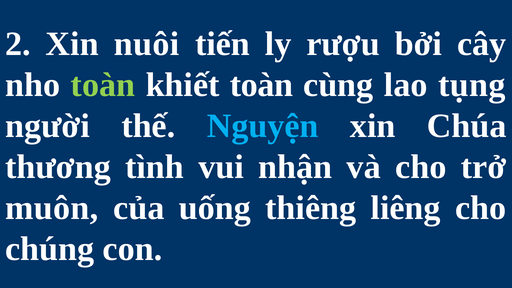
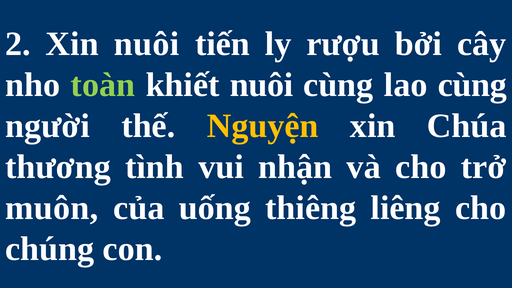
khiết toàn: toàn -> nuôi
lao tụng: tụng -> cùng
Nguyện colour: light blue -> yellow
